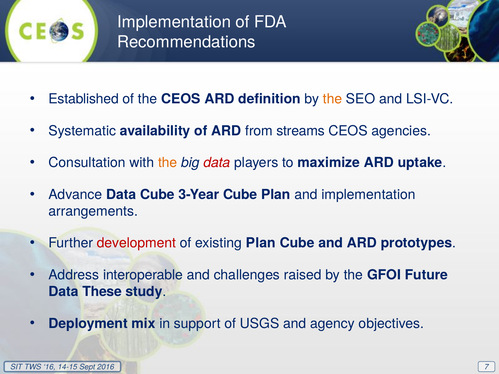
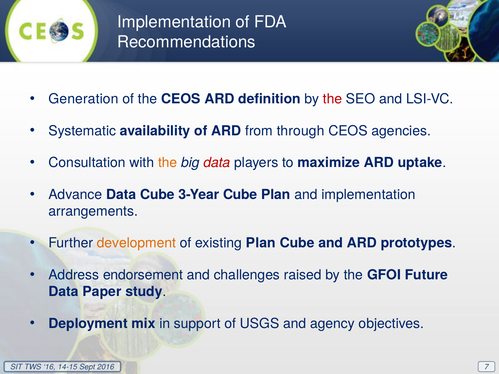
Established: Established -> Generation
the at (333, 99) colour: orange -> red
streams: streams -> through
development colour: red -> orange
interoperable: interoperable -> endorsement
These: These -> Paper
